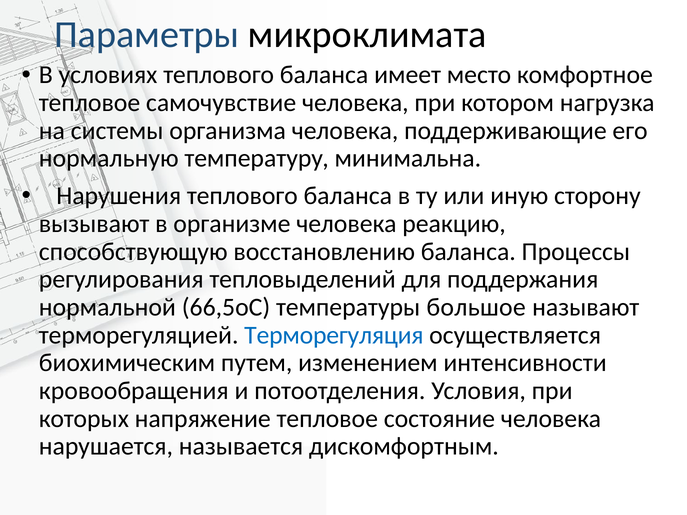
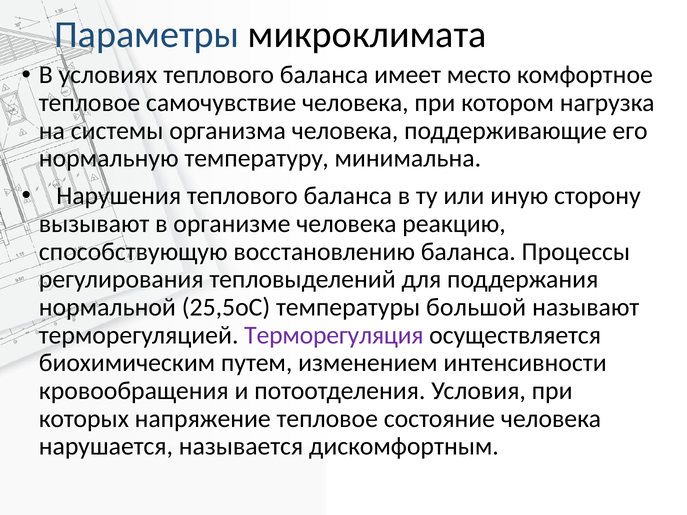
66,5оС: 66,5оС -> 25,5оС
большое: большое -> большой
Терморегуляция colour: blue -> purple
